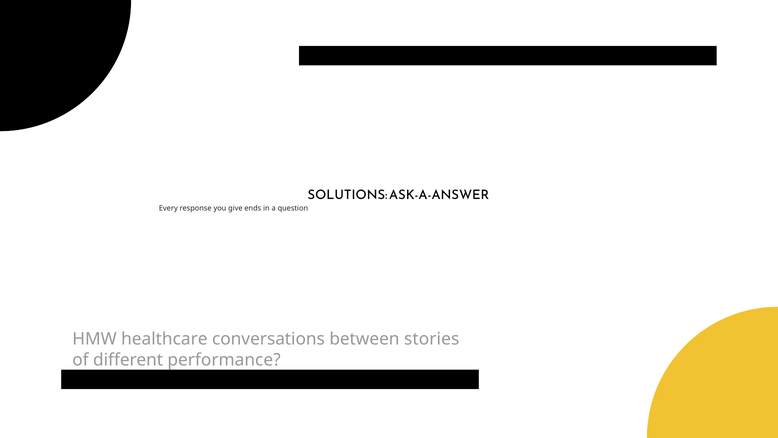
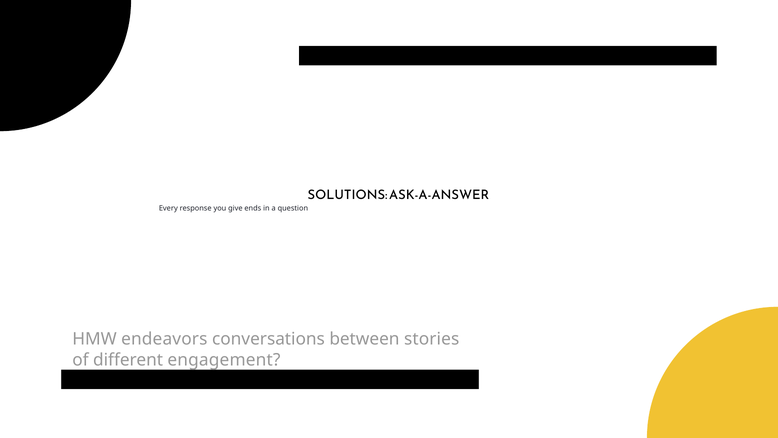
healthcare: healthcare -> endeavors
performance: performance -> engagement
